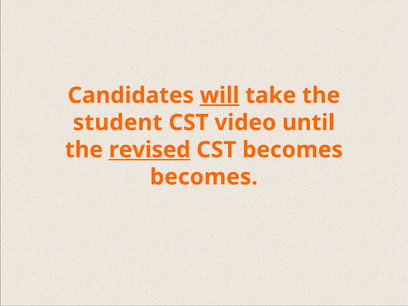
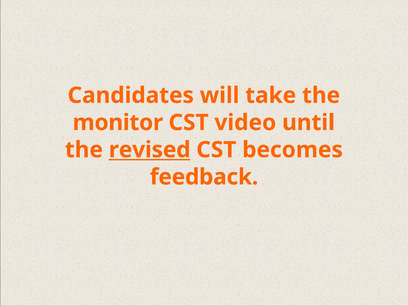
will underline: present -> none
student: student -> monitor
becomes at (204, 177): becomes -> feedback
